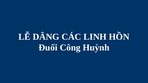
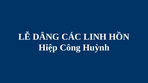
Đuối: Đuối -> Hiệp
